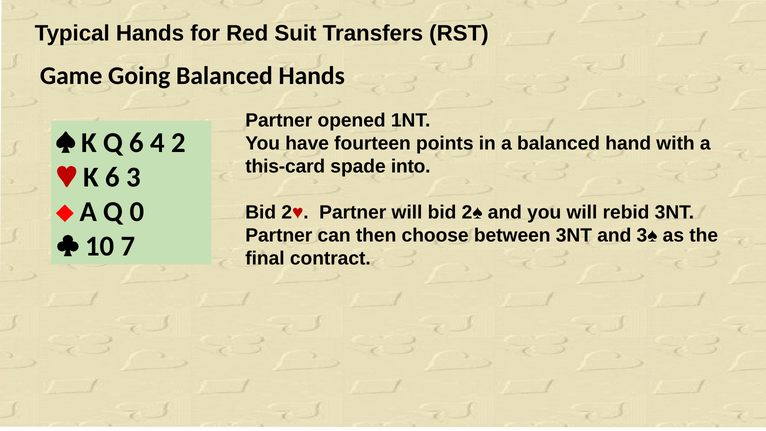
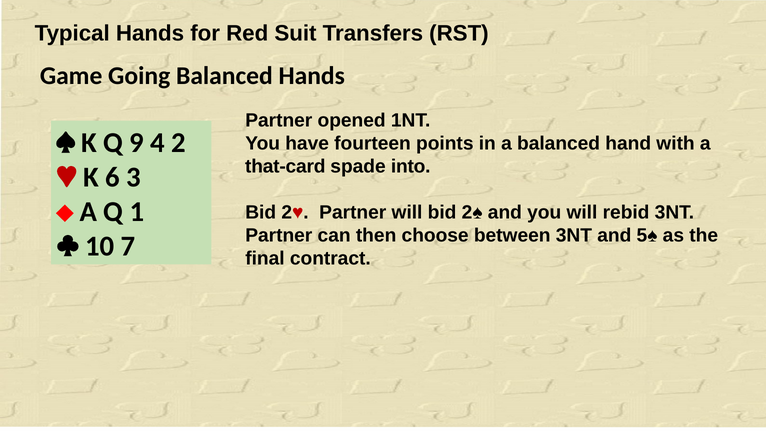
Q 6: 6 -> 9
this-card: this-card -> that-card
0: 0 -> 1
3♠: 3♠ -> 5♠
